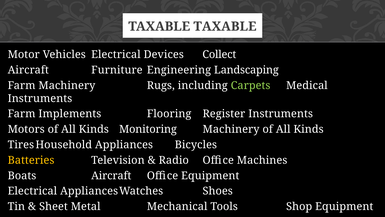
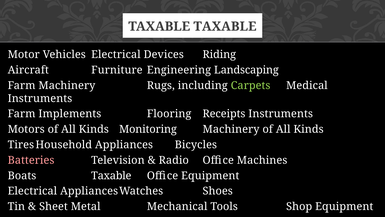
Collect: Collect -> Riding
Register: Register -> Receipts
Batteries colour: yellow -> pink
Boats Aircraft: Aircraft -> Taxable
